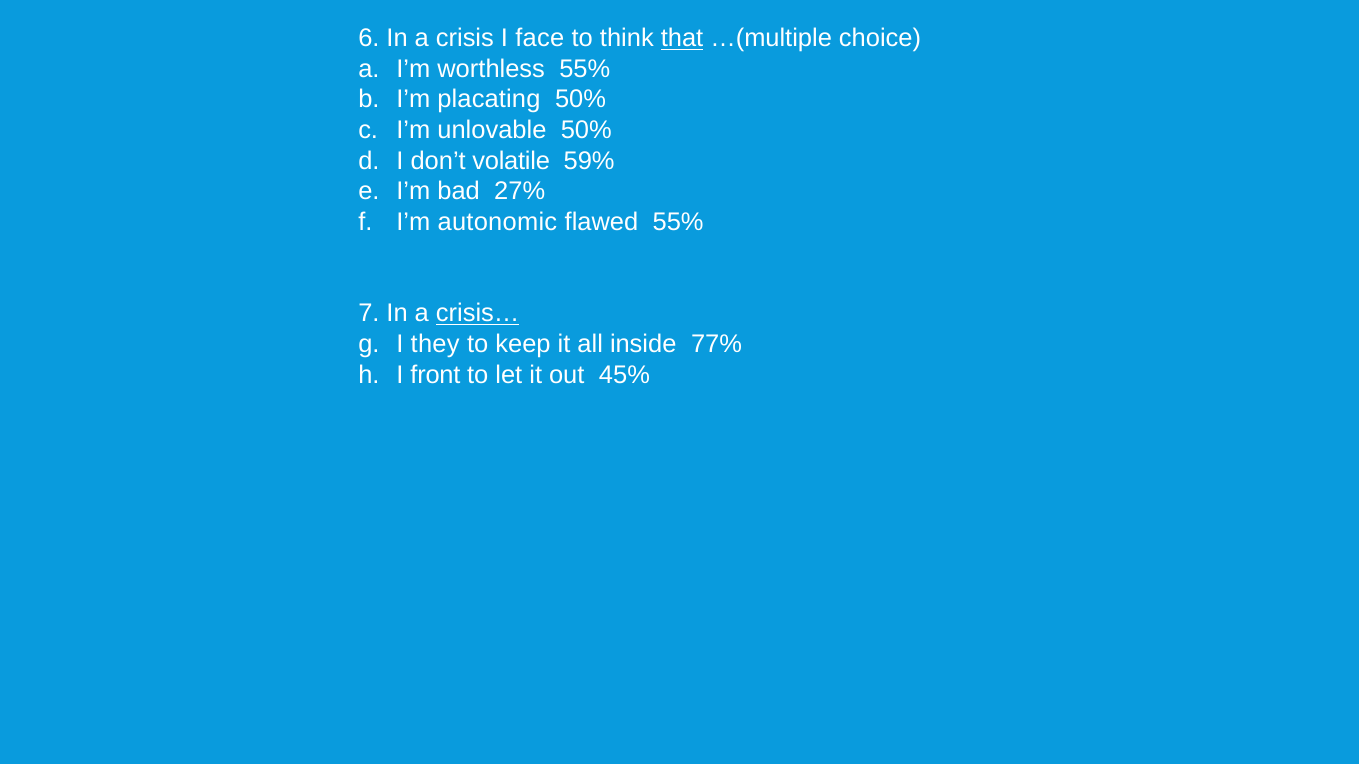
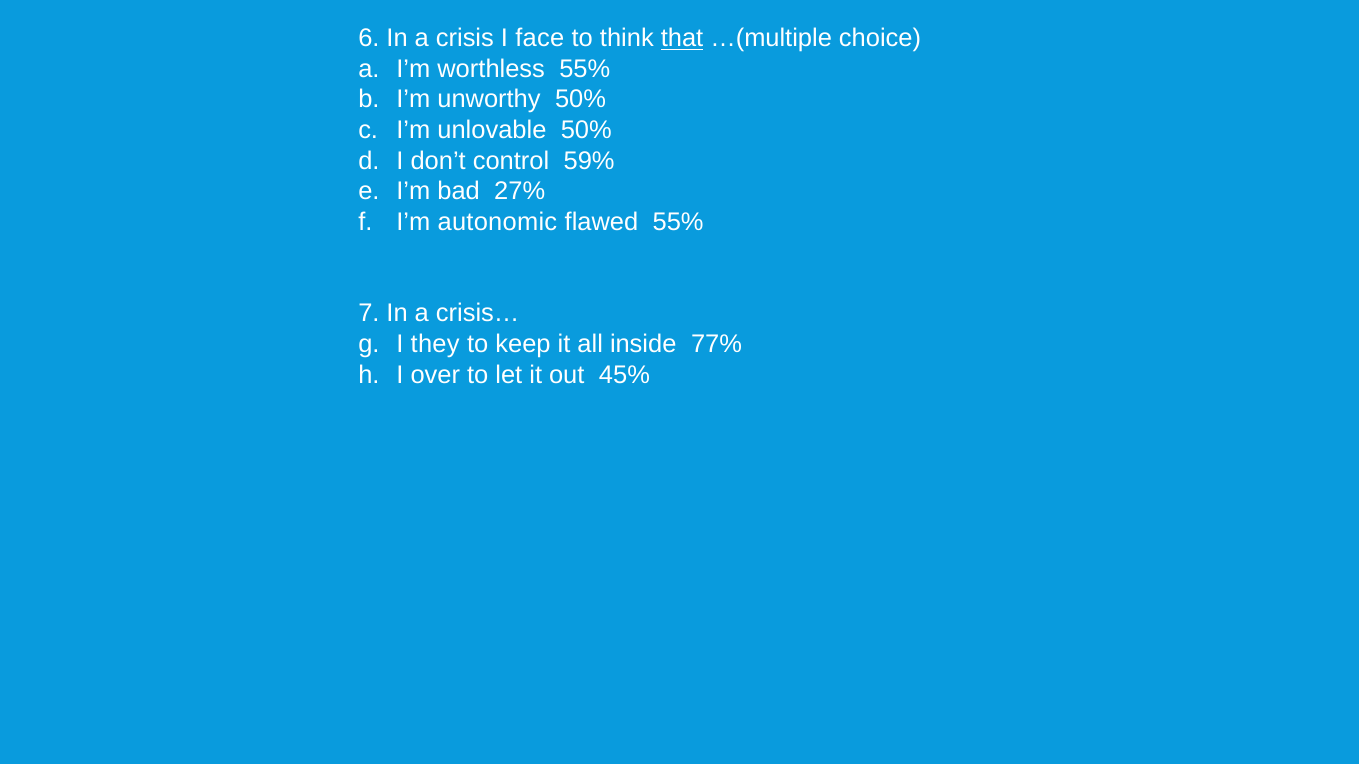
placating: placating -> unworthy
volatile: volatile -> control
crisis… underline: present -> none
front: front -> over
